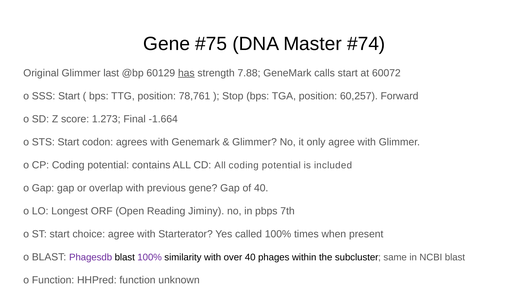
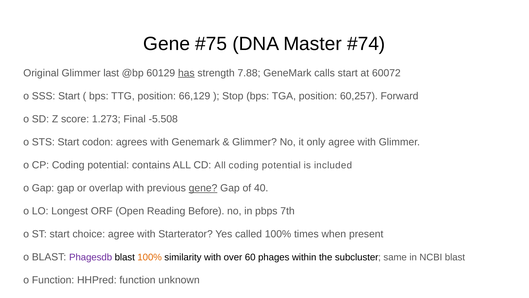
78,761: 78,761 -> 66,129
-1.664: -1.664 -> -5.508
gene at (203, 188) underline: none -> present
Jiminy: Jiminy -> Before
100% at (150, 257) colour: purple -> orange
over 40: 40 -> 60
